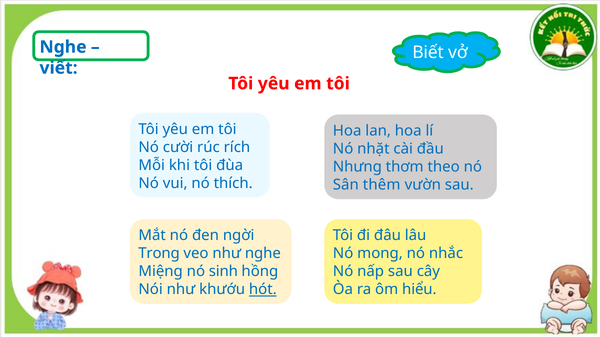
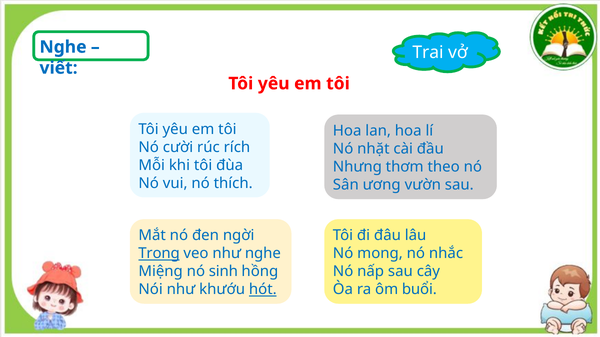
Biết: Biết -> Trai
thêm: thêm -> ương
Trong underline: none -> present
hiểu: hiểu -> buổi
